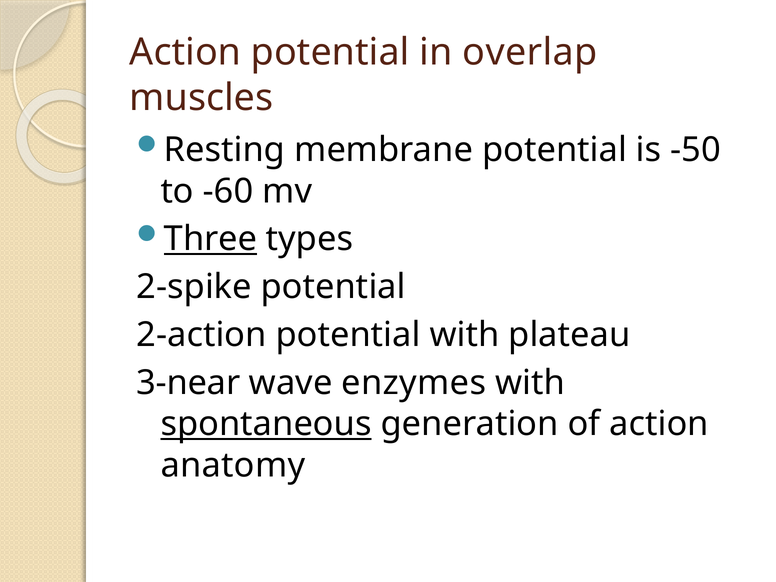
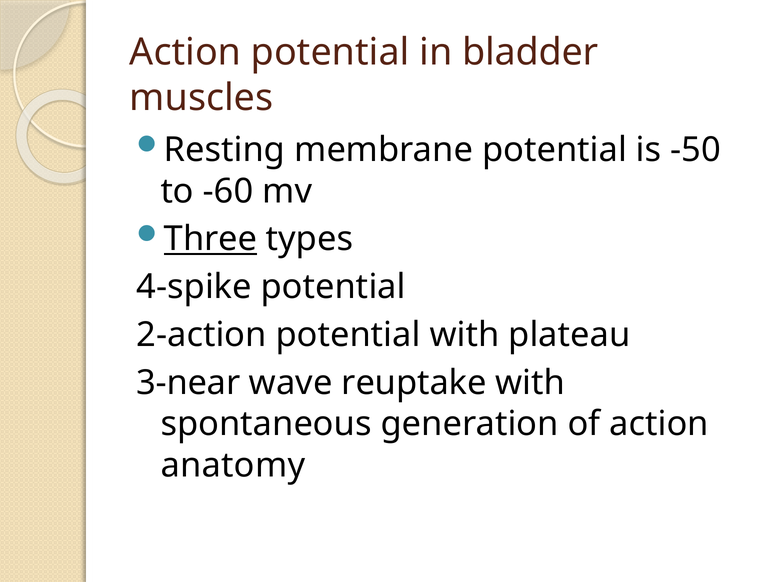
overlap: overlap -> bladder
2-spike: 2-spike -> 4-spike
enzymes: enzymes -> reuptake
spontaneous underline: present -> none
